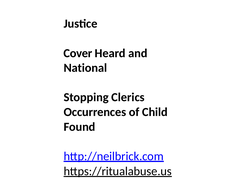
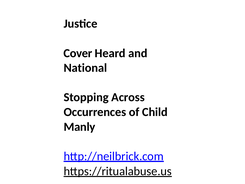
Clerics: Clerics -> Across
Found: Found -> Manly
